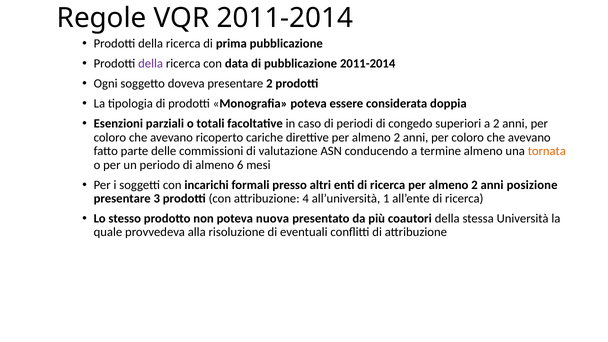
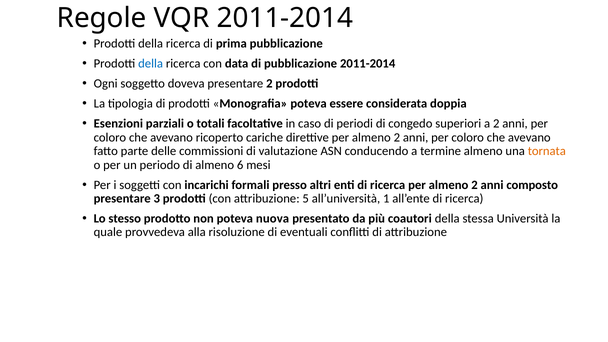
della at (151, 64) colour: purple -> blue
posizione: posizione -> composto
4: 4 -> 5
